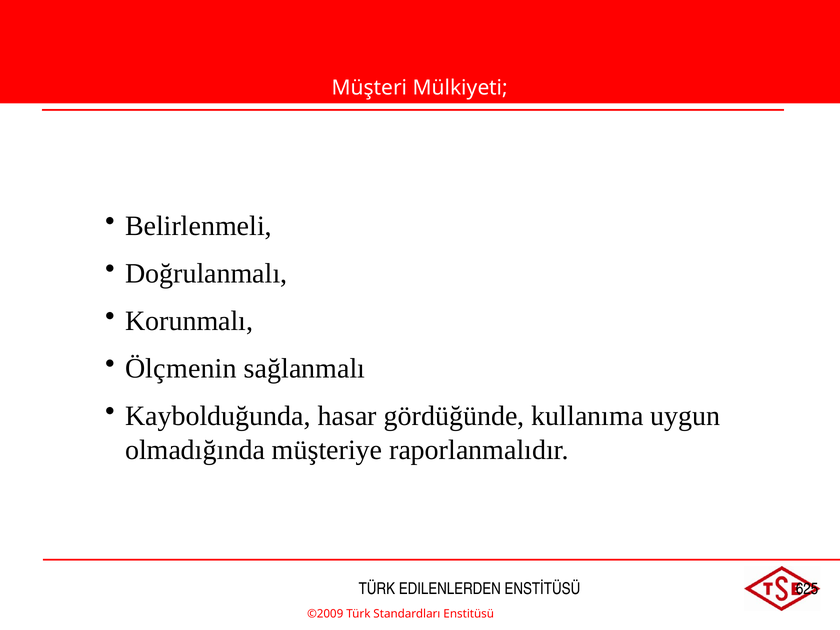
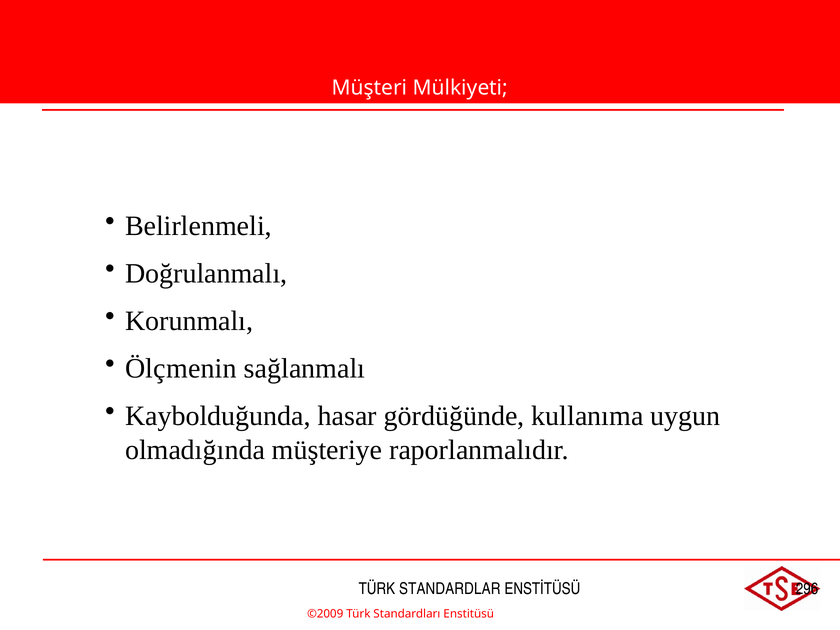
EDILENLERDEN: EDILENLERDEN -> STANDARDLAR
625: 625 -> 296
